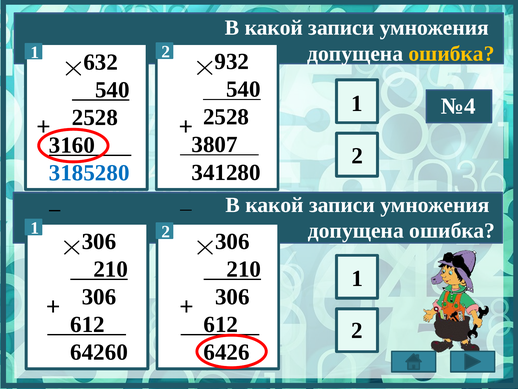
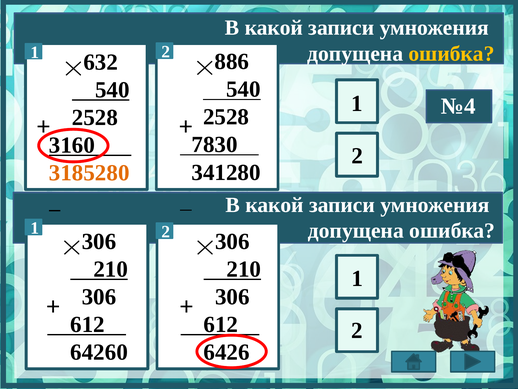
932: 932 -> 886
3807: 3807 -> 7830
3185280 colour: blue -> orange
